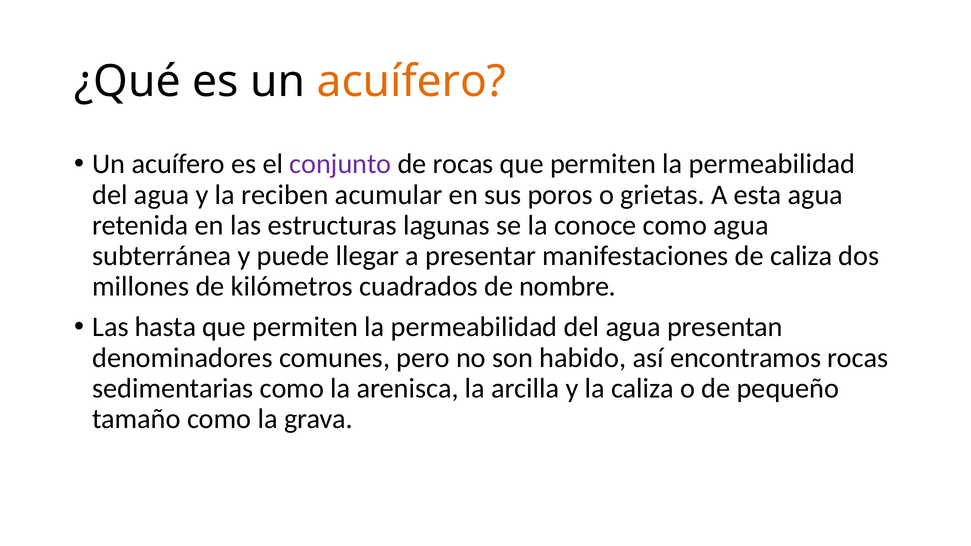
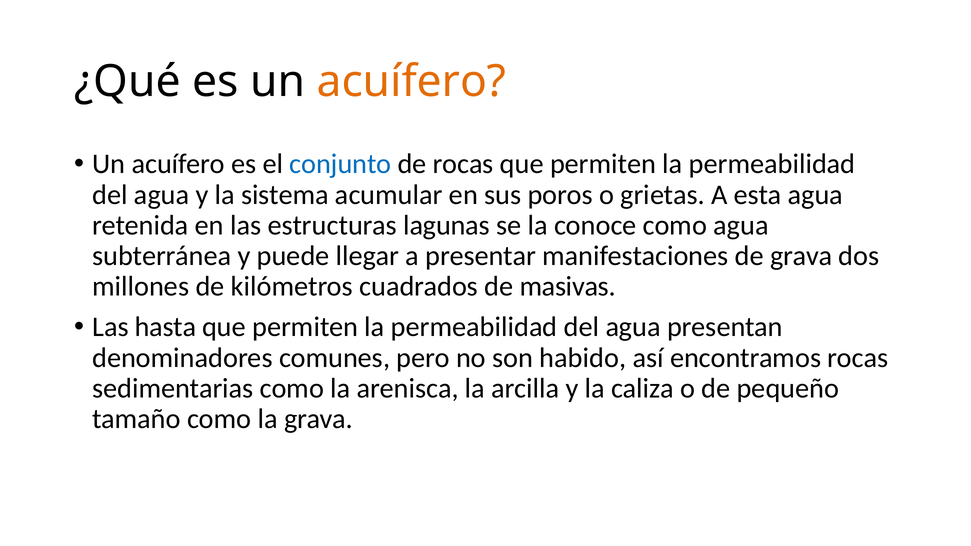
conjunto colour: purple -> blue
reciben: reciben -> sistema
de caliza: caliza -> grava
nombre: nombre -> masivas
